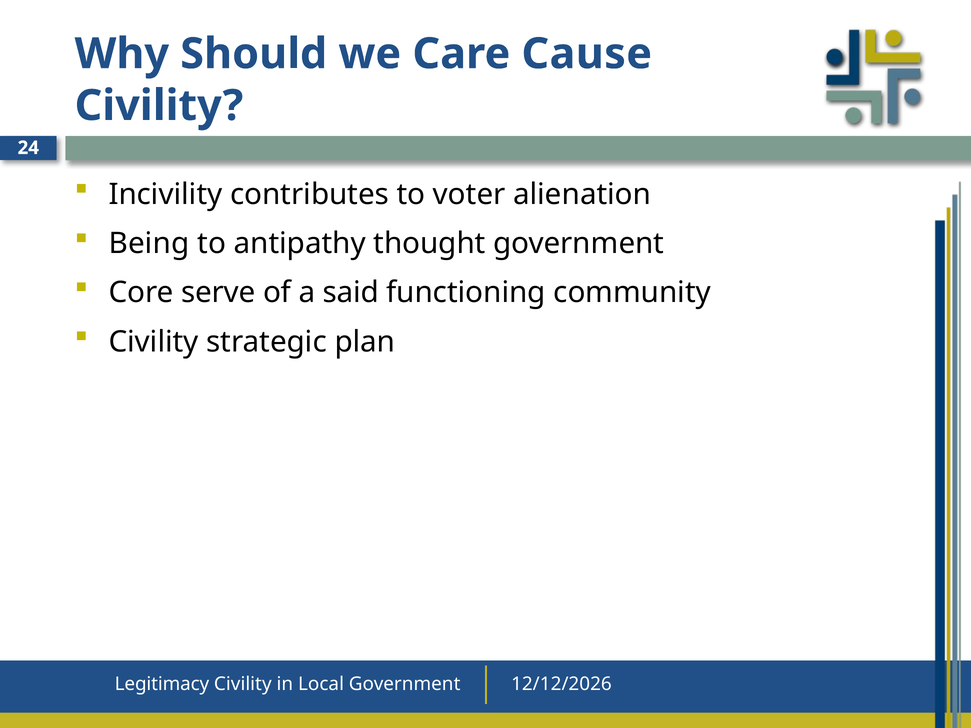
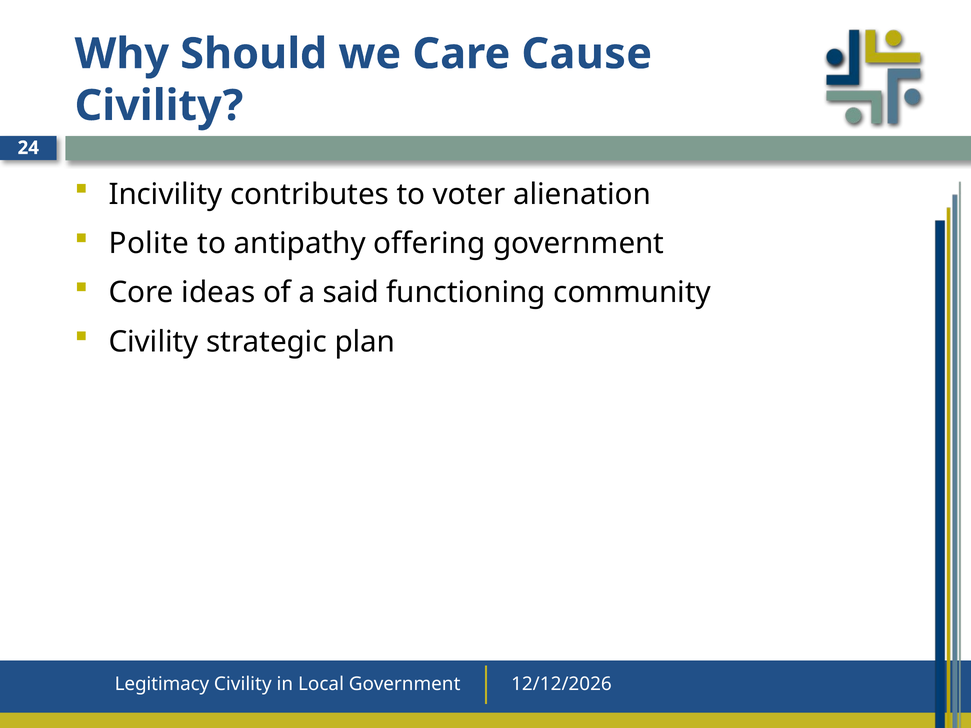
Being: Being -> Polite
thought: thought -> offering
serve: serve -> ideas
